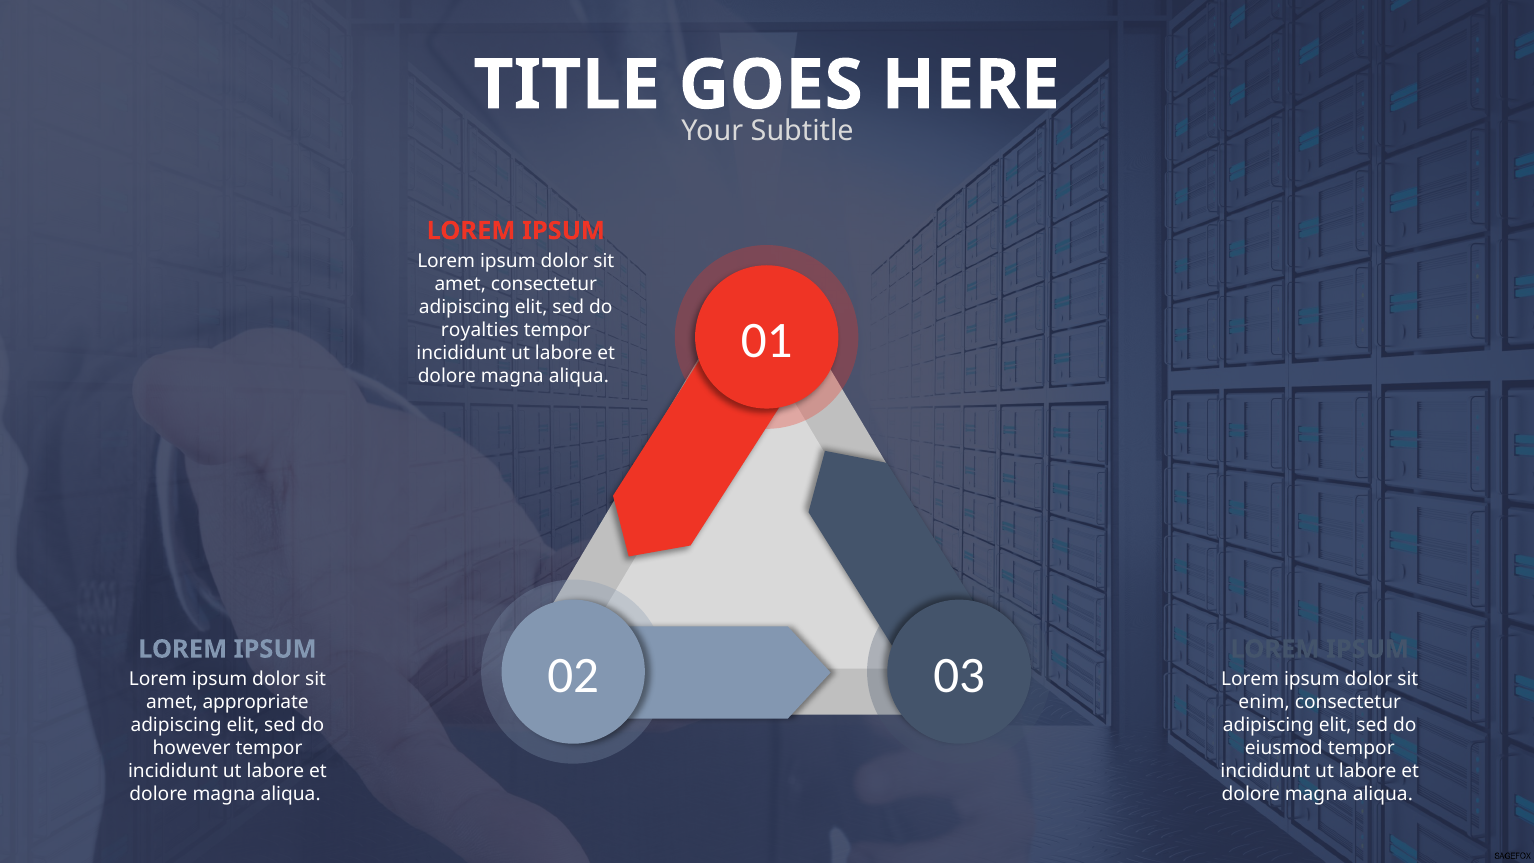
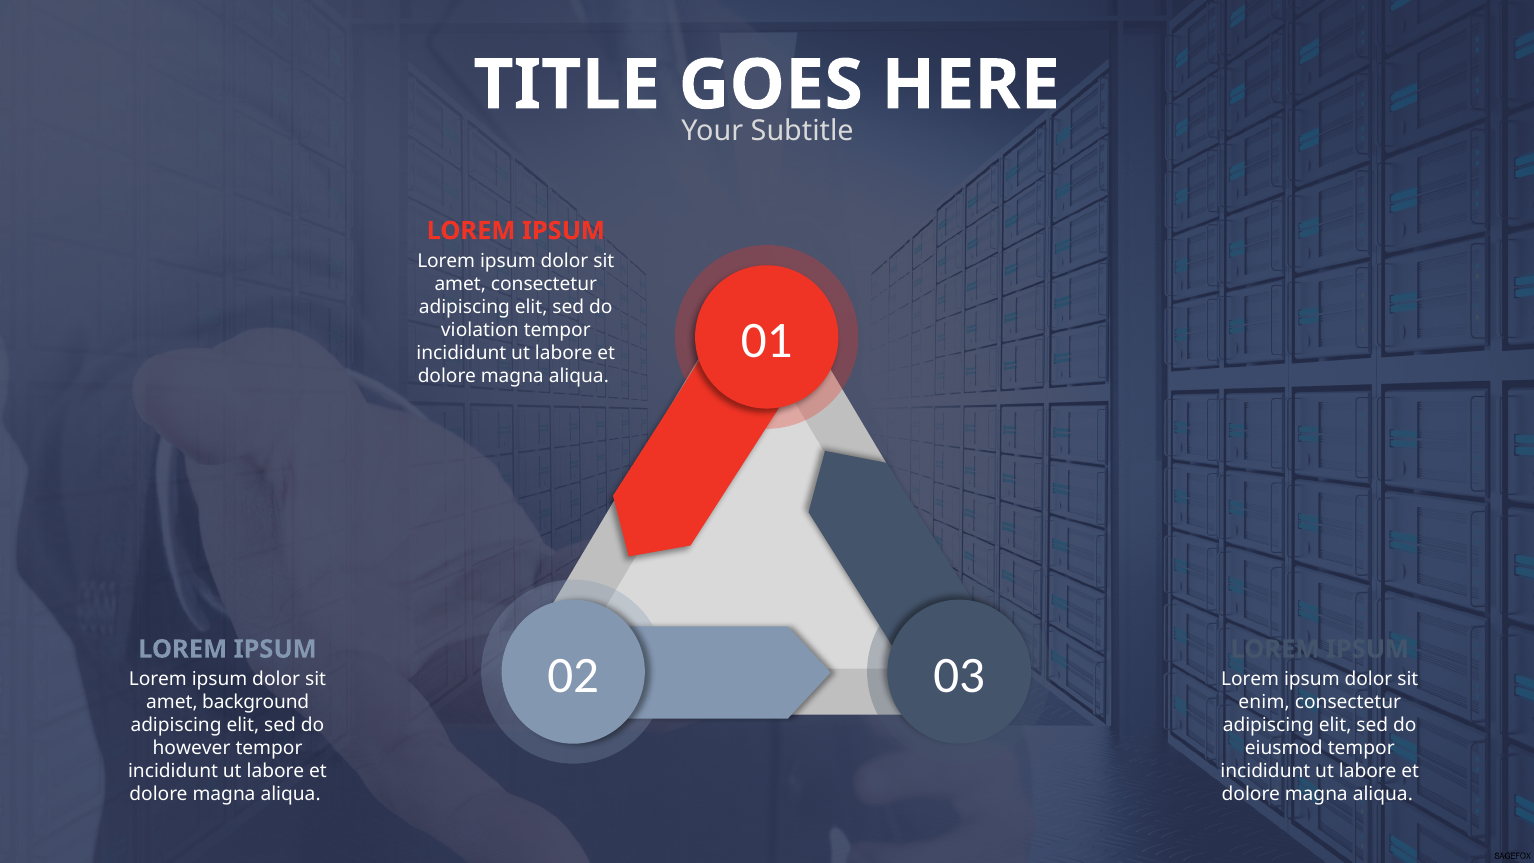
royalties: royalties -> violation
appropriate: appropriate -> background
